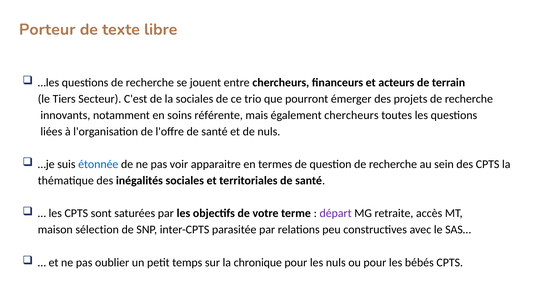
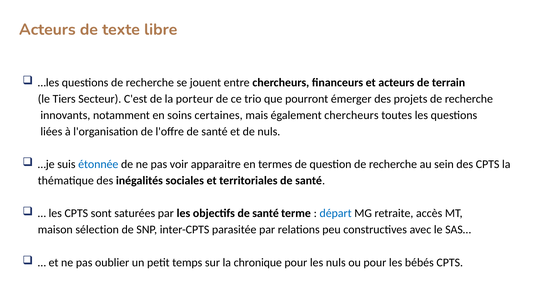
Porteur at (47, 29): Porteur -> Acteurs
la sociales: sociales -> porteur
référente: référente -> certaines
objectifs de votre: votre -> santé
départ colour: purple -> blue
